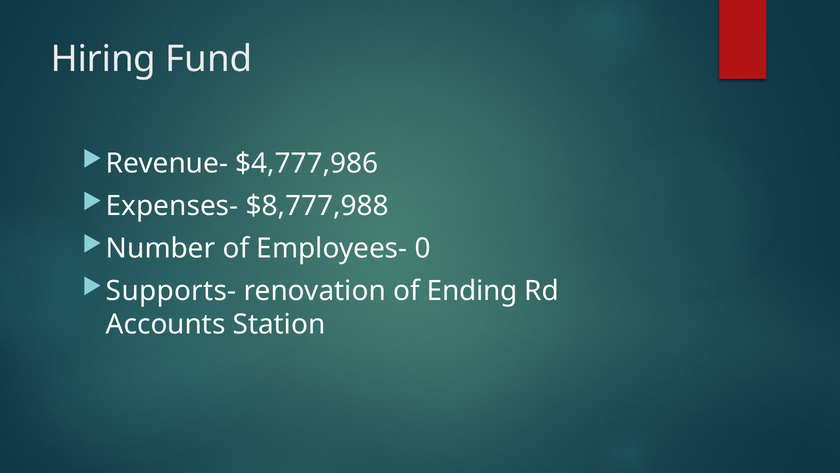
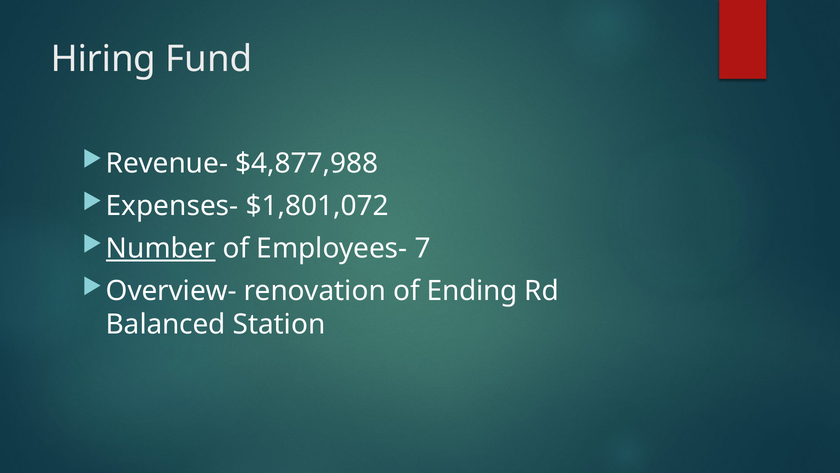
$4,777,986: $4,777,986 -> $4,877,988
$8,777,988: $8,777,988 -> $1,801,072
Number underline: none -> present
0: 0 -> 7
Supports-: Supports- -> Overview-
Accounts: Accounts -> Balanced
